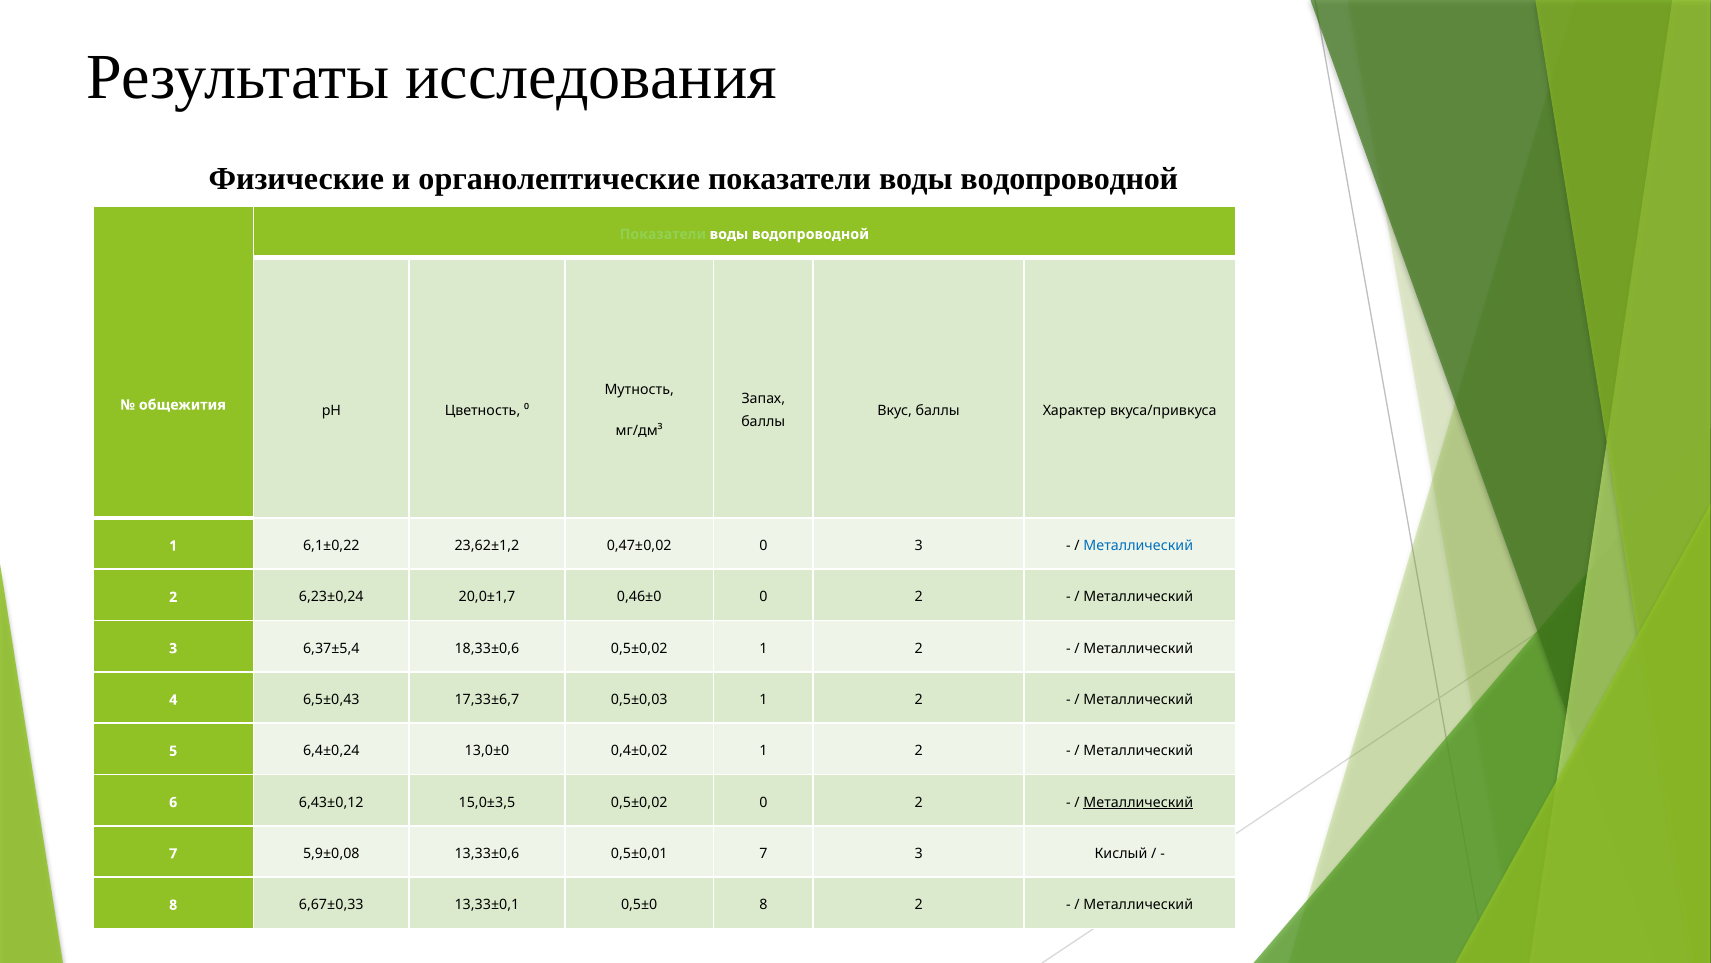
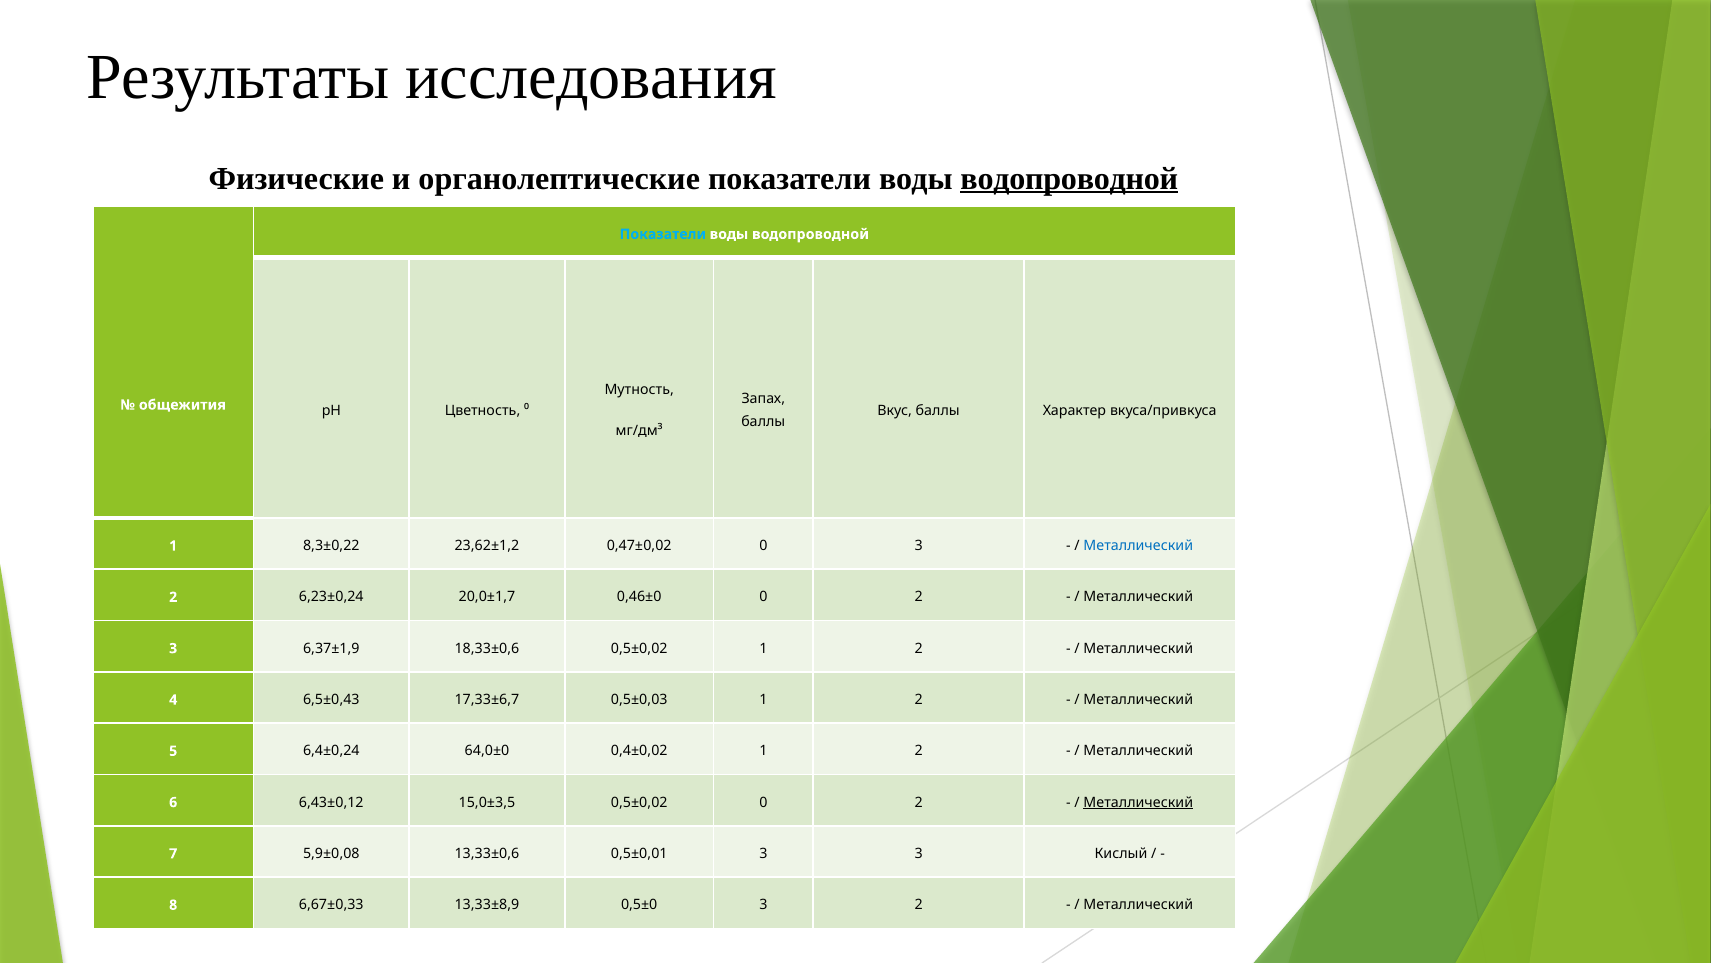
водопроводной at (1069, 178) underline: none -> present
Показатели at (663, 234) colour: light green -> light blue
6,1±0,22: 6,1±0,22 -> 8,3±0,22
6,37±5,4: 6,37±5,4 -> 6,37±1,9
13,0±0: 13,0±0 -> 64,0±0
0,5±0,01 7: 7 -> 3
13,33±0,1: 13,33±0,1 -> 13,33±8,9
0,5±0 8: 8 -> 3
